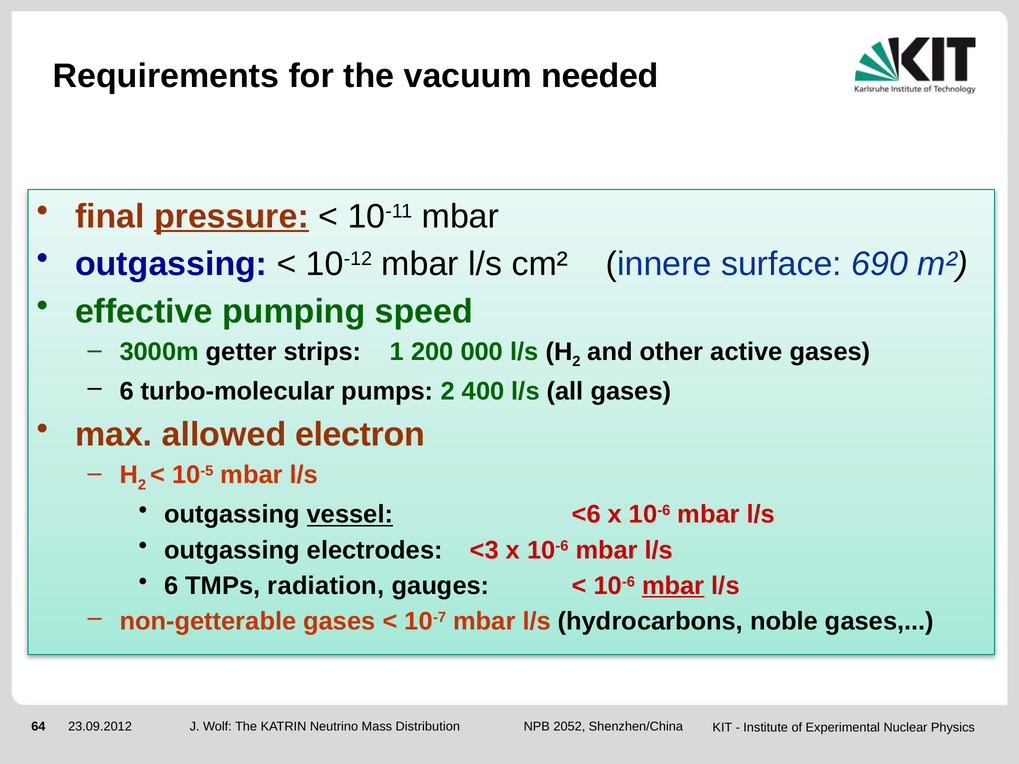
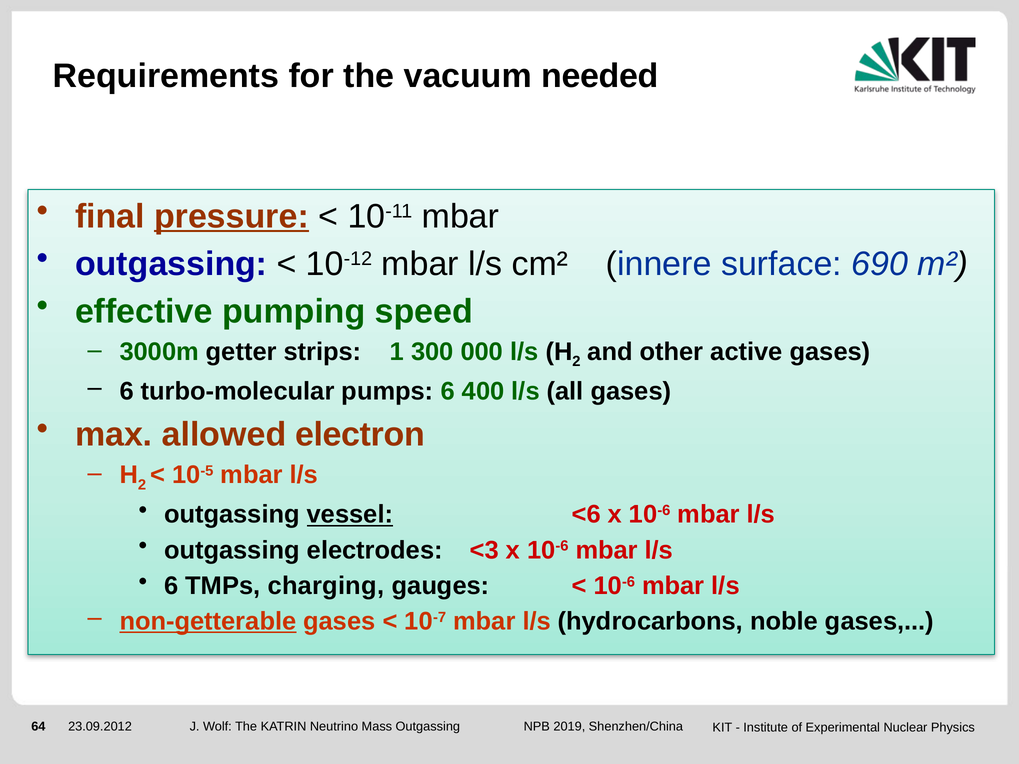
200: 200 -> 300
pumps 2: 2 -> 6
radiation: radiation -> charging
mbar at (673, 586) underline: present -> none
non-getterable underline: none -> present
Mass Distribution: Distribution -> Outgassing
2052: 2052 -> 2019
